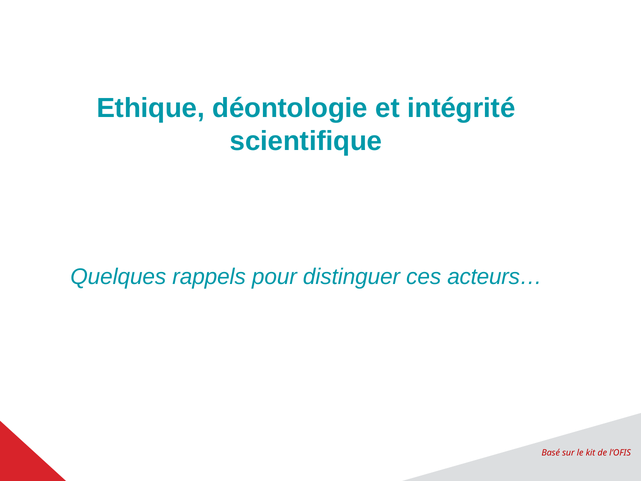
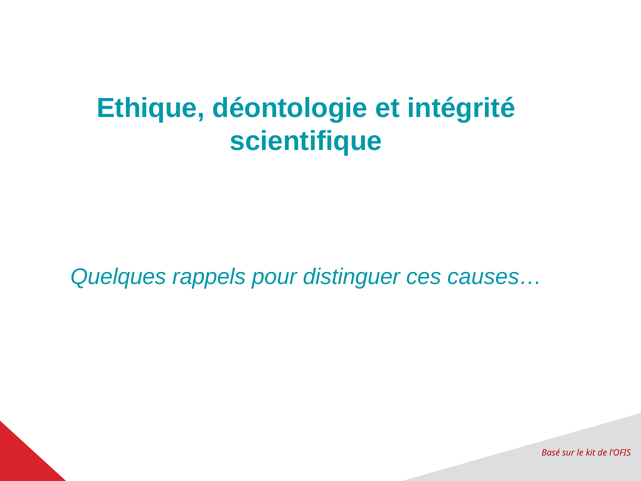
acteurs…: acteurs… -> causes…
